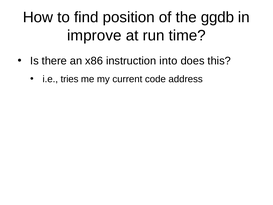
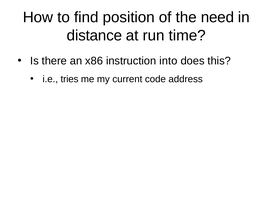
ggdb: ggdb -> need
improve: improve -> distance
